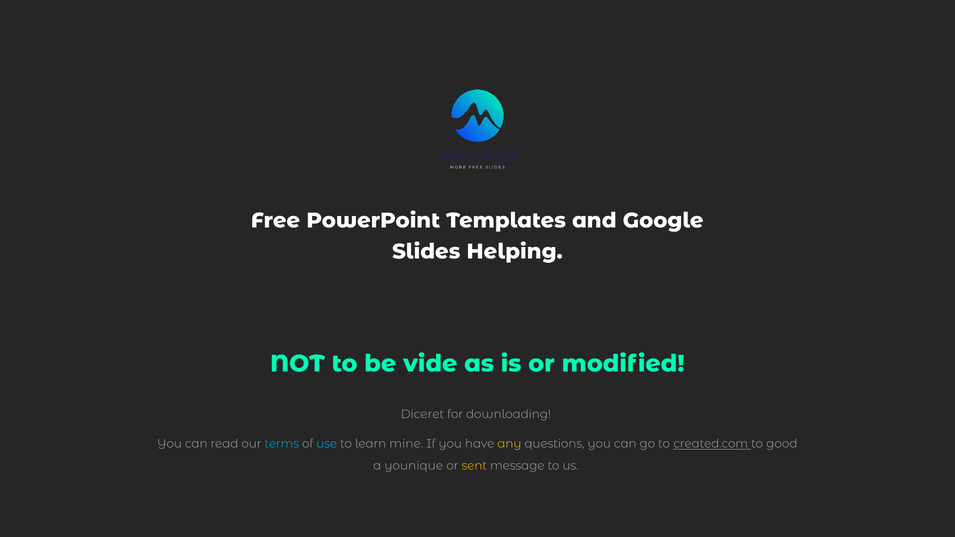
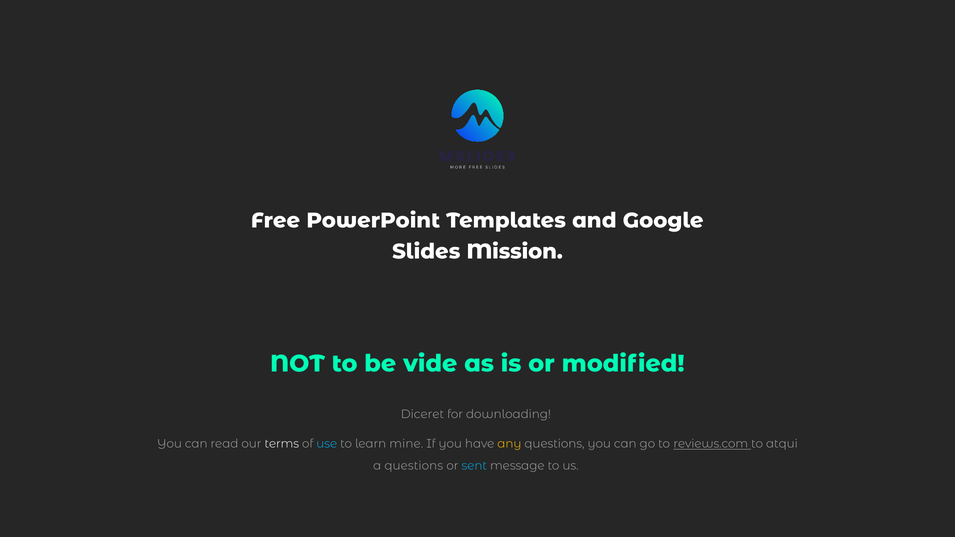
Helping: Helping -> Mission
terms colour: light blue -> white
created.com: created.com -> reviews.com
good: good -> atqui
a younique: younique -> questions
sent colour: yellow -> light blue
